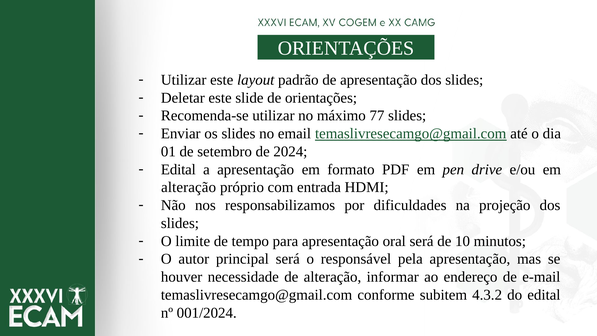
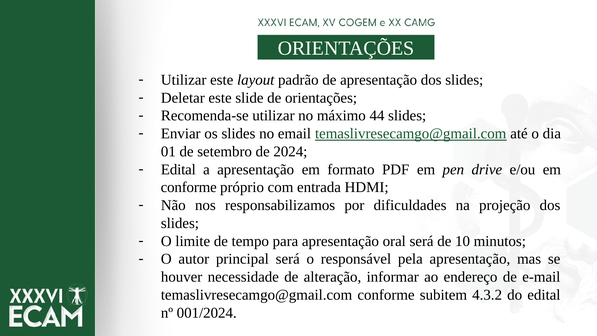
77: 77 -> 44
alteração at (189, 187): alteração -> conforme
